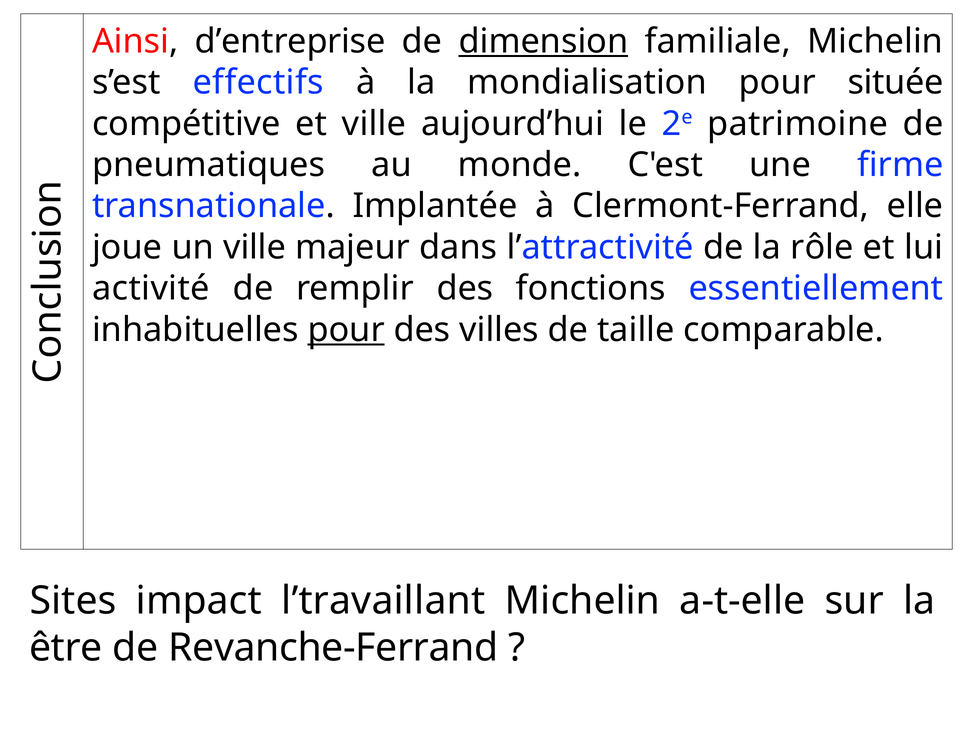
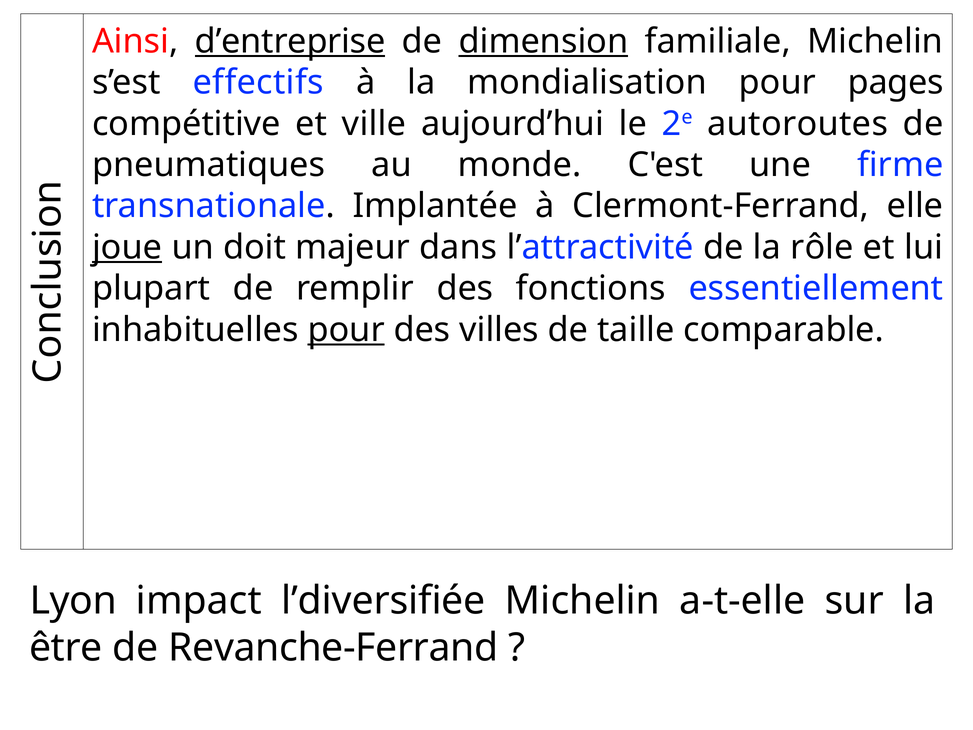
d’entreprise underline: none -> present
située: située -> pages
patrimoine: patrimoine -> autoroutes
joue underline: none -> present
un ville: ville -> doit
activité: activité -> plupart
Sites: Sites -> Lyon
l’travaillant: l’travaillant -> l’diversifiée
